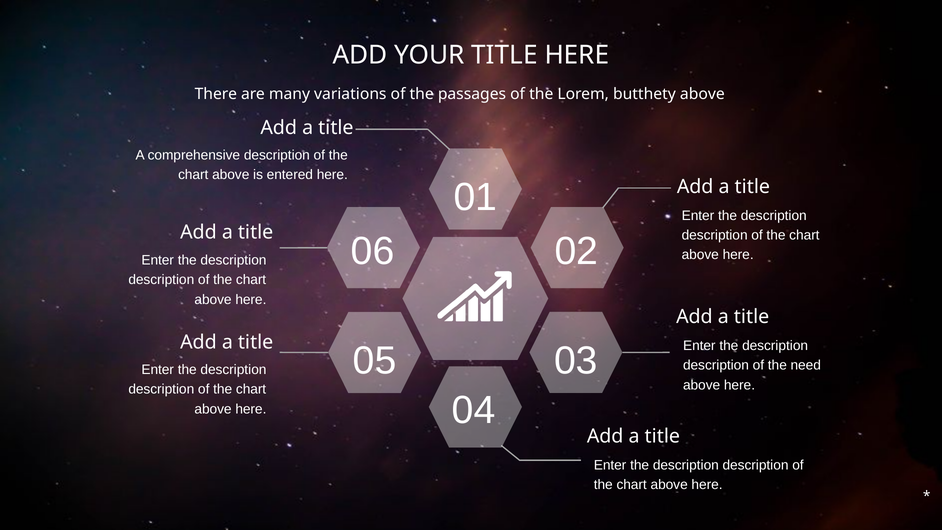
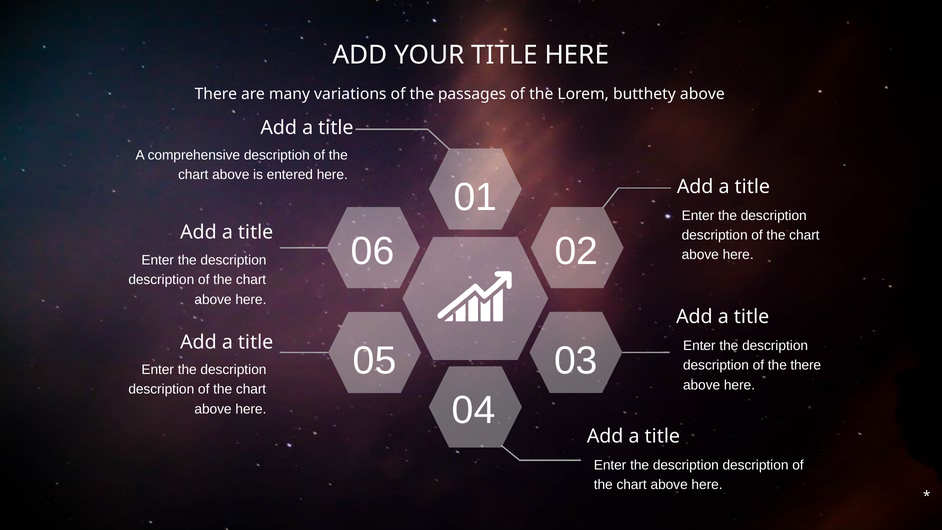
the need: need -> there
